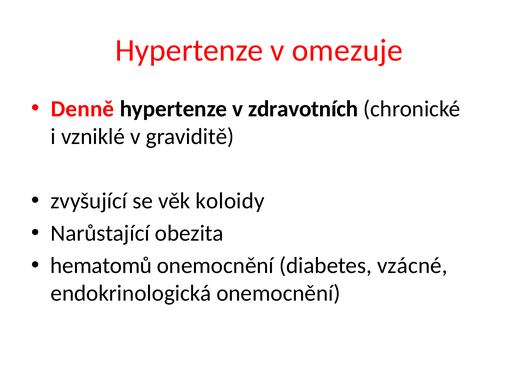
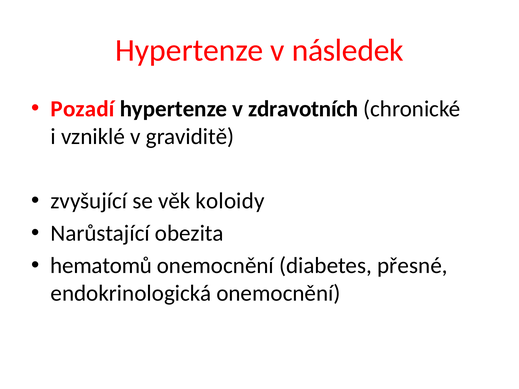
omezuje: omezuje -> následek
Denně: Denně -> Pozadí
vzácné: vzácné -> přesné
